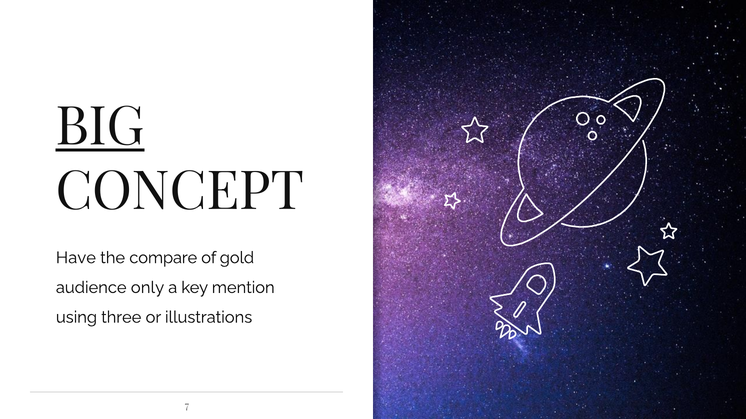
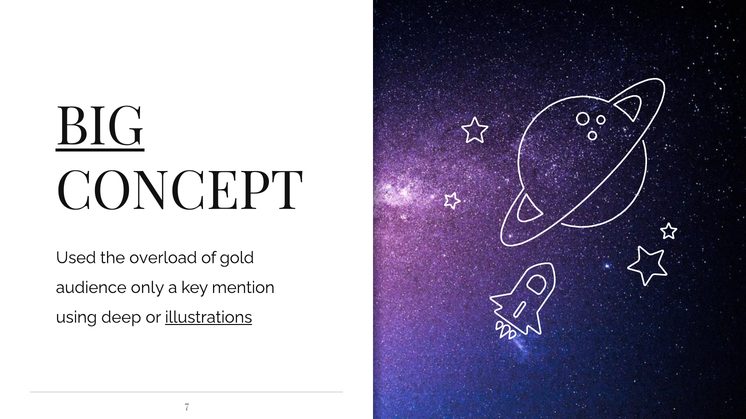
Have: Have -> Used
compare: compare -> overload
three: three -> deep
illustrations underline: none -> present
